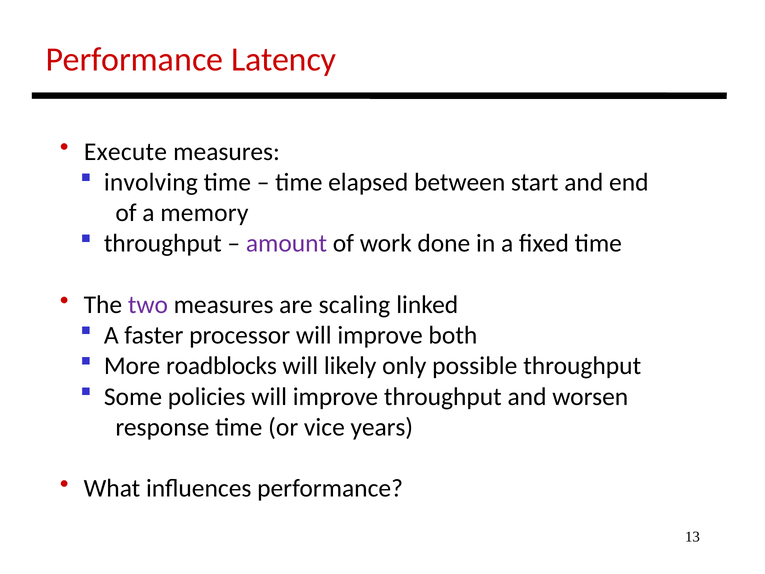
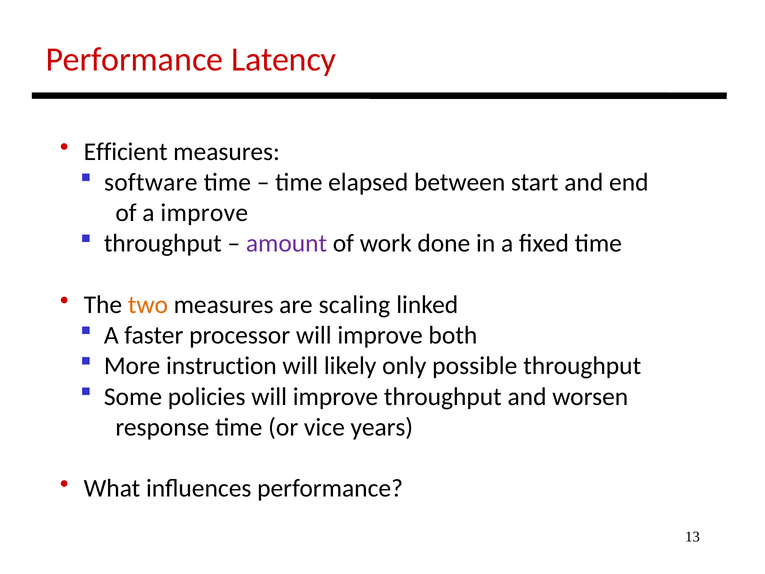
Execute: Execute -> Efficient
involving: involving -> software
a memory: memory -> improve
two colour: purple -> orange
roadblocks: roadblocks -> instruction
